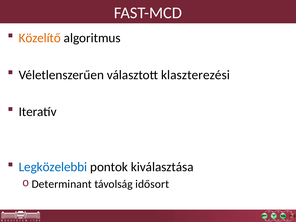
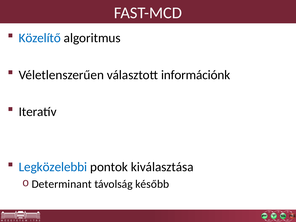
Közelítő colour: orange -> blue
klaszterezési: klaszterezési -> információnk
idősort: idősort -> később
